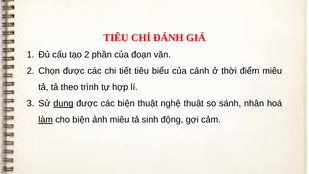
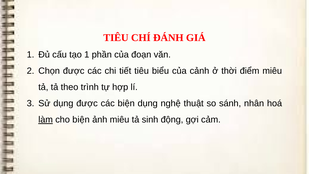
tạo 2: 2 -> 1
dụng at (63, 103) underline: present -> none
biện thuật: thuật -> dụng
